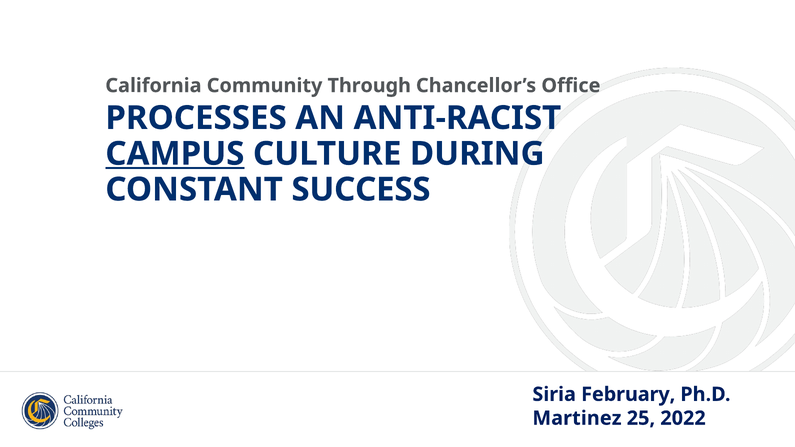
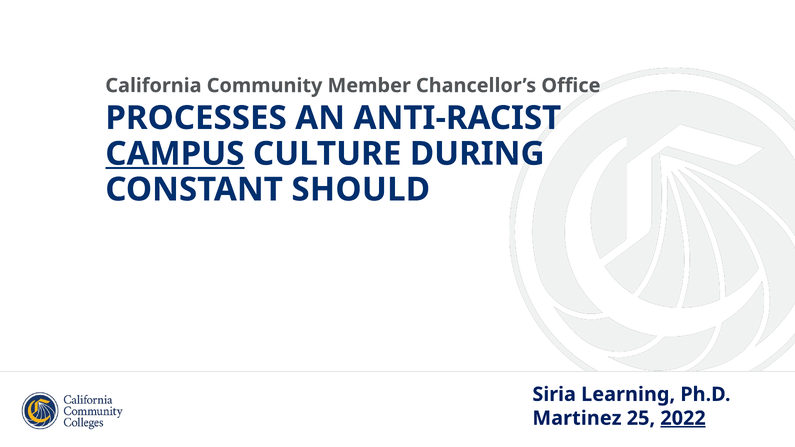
Through: Through -> Member
SUCCESS: SUCCESS -> SHOULD
February: February -> Learning
2022 underline: none -> present
